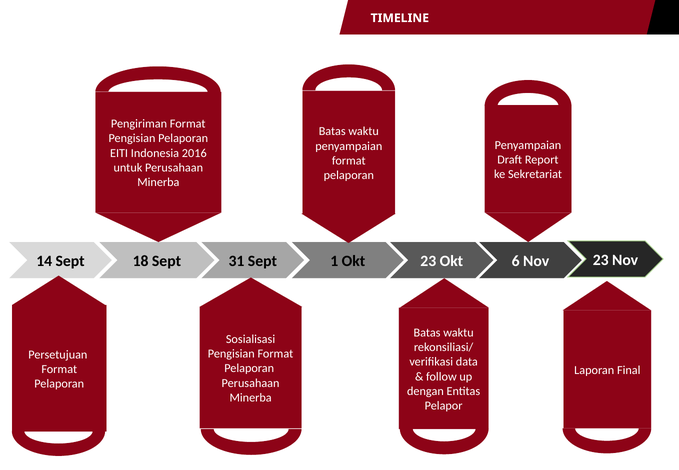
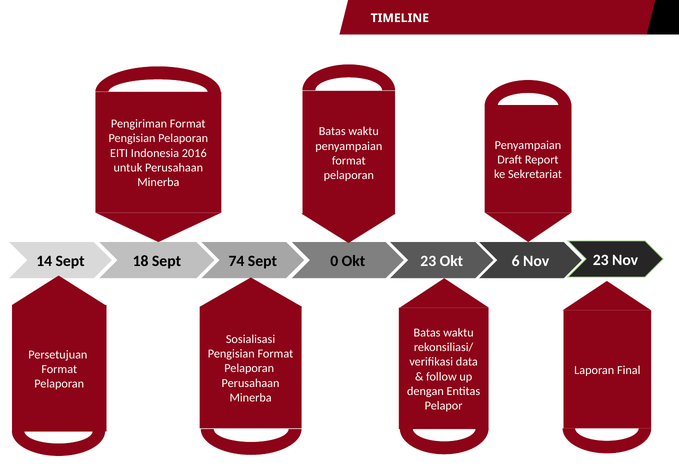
31: 31 -> 74
1: 1 -> 0
